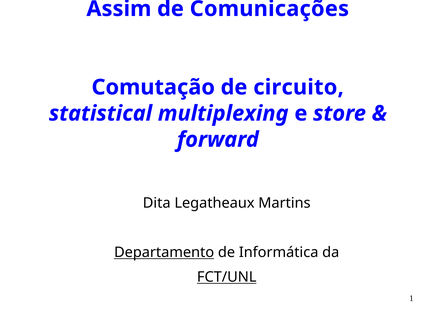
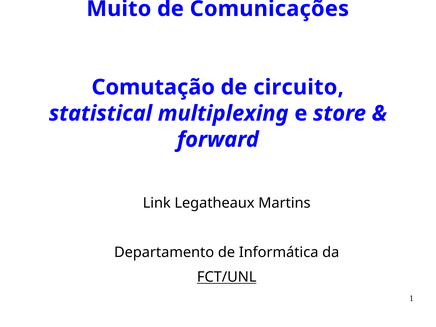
Assim: Assim -> Muito
Dita: Dita -> Link
Departamento underline: present -> none
